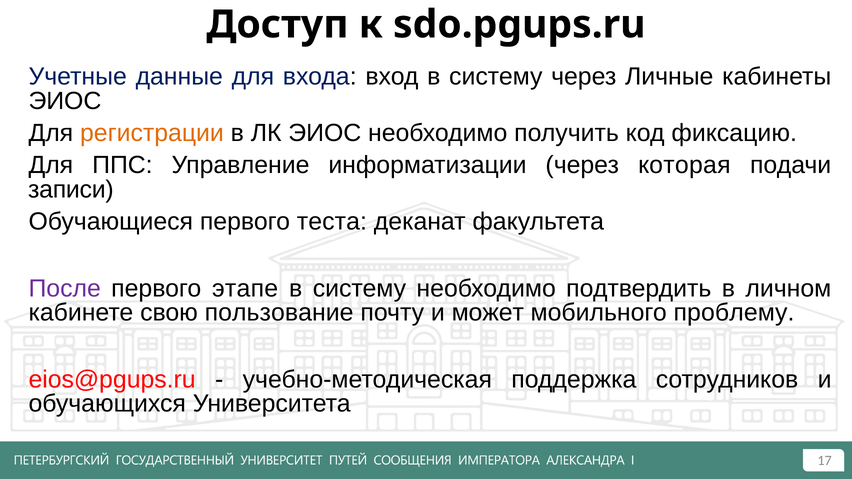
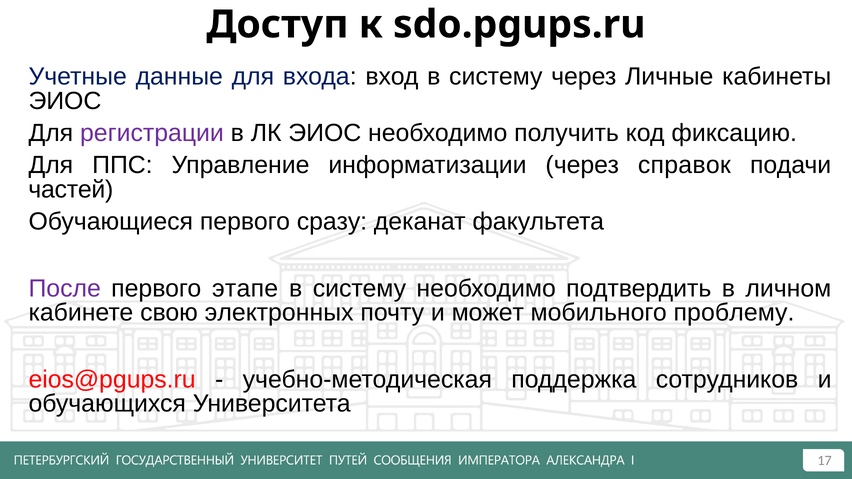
регистрации colour: orange -> purple
которая: которая -> справок
записи: записи -> частей
теста: теста -> сразу
пользование: пользование -> электронных
